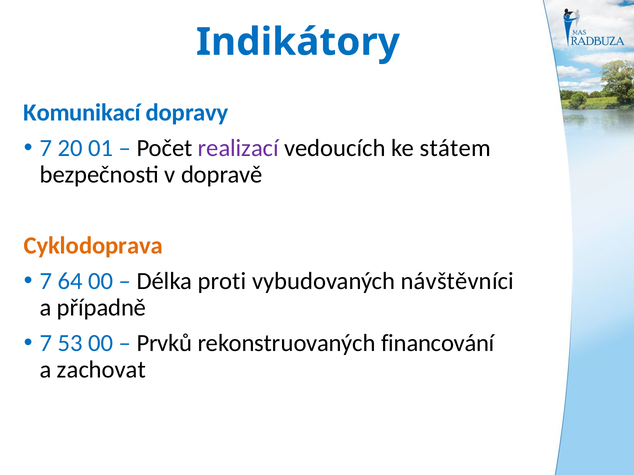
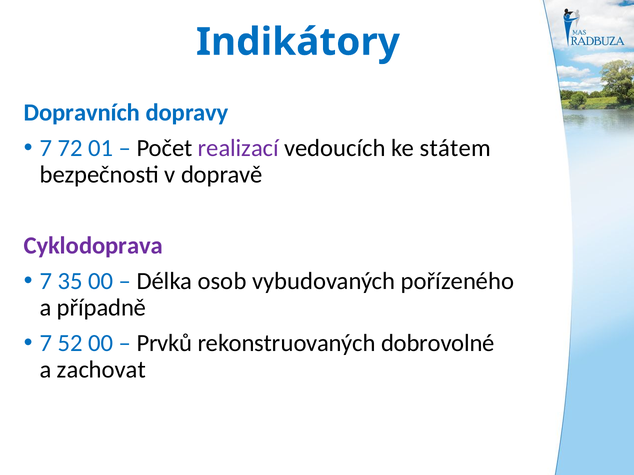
Komunikací: Komunikací -> Dopravních
20: 20 -> 72
Cyklodoprava colour: orange -> purple
64: 64 -> 35
proti: proti -> osob
návštěvníci: návštěvníci -> pořízeného
53: 53 -> 52
financování: financování -> dobrovolné
